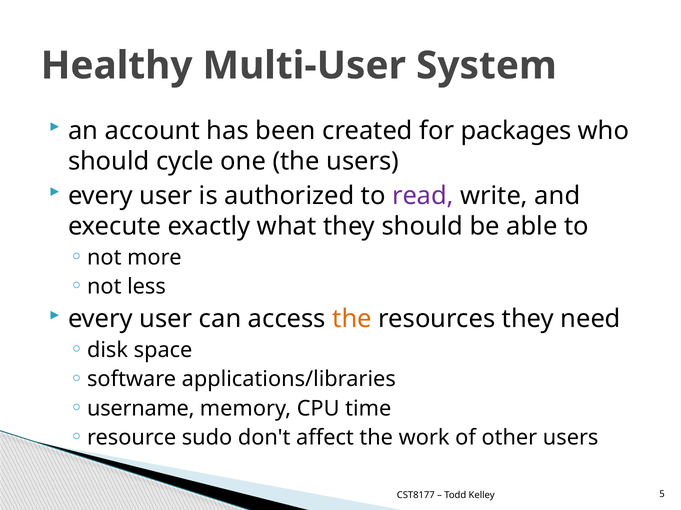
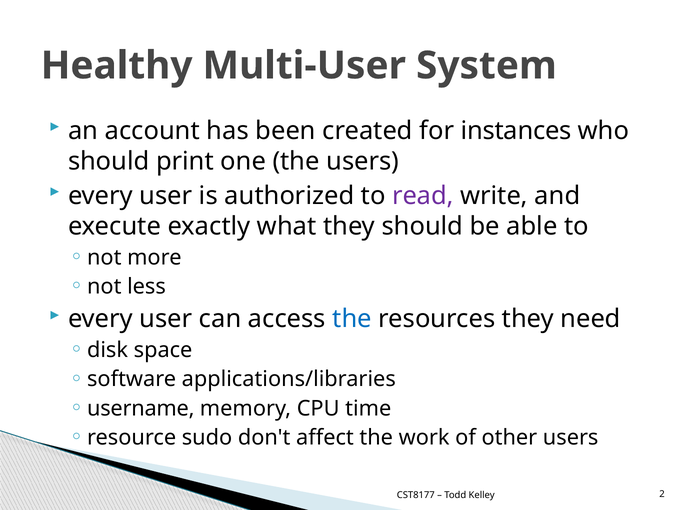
packages: packages -> instances
cycle: cycle -> print
the at (352, 319) colour: orange -> blue
5: 5 -> 2
